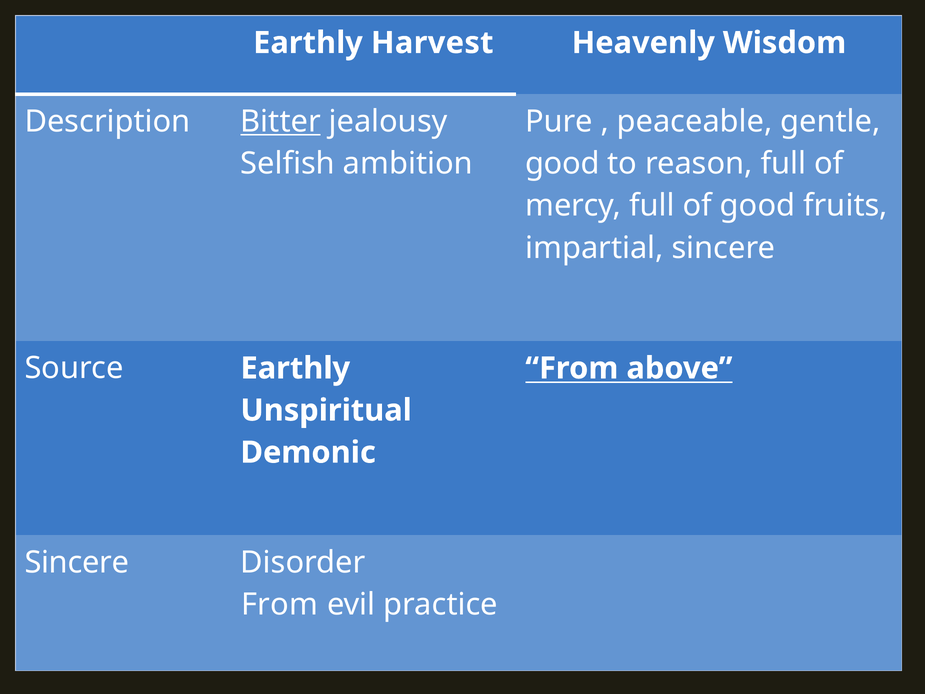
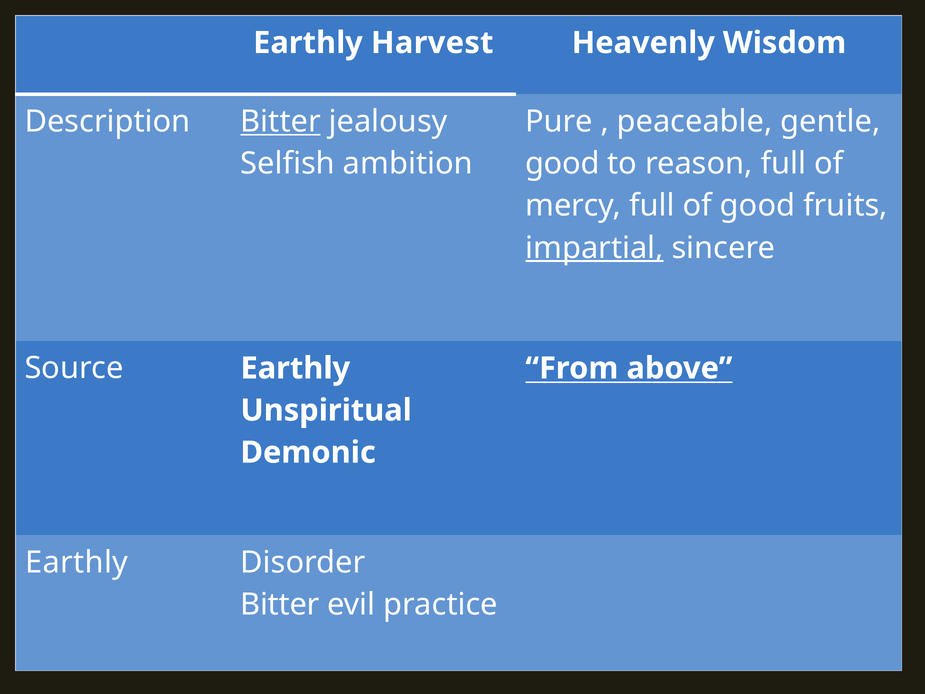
impartial underline: none -> present
Sincere at (77, 562): Sincere -> Earthly
From at (280, 604): From -> Bitter
